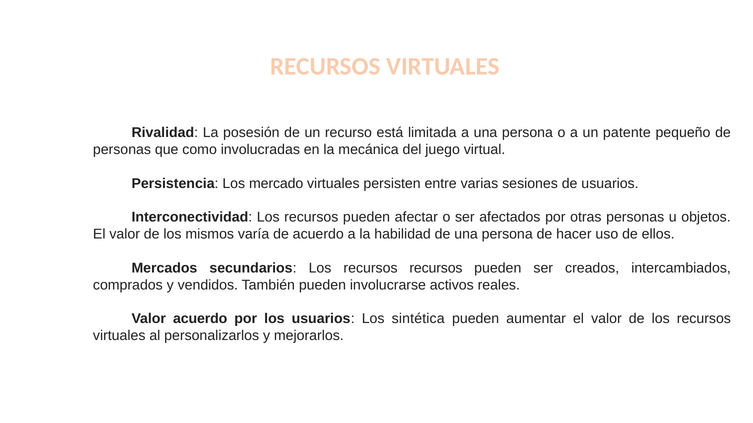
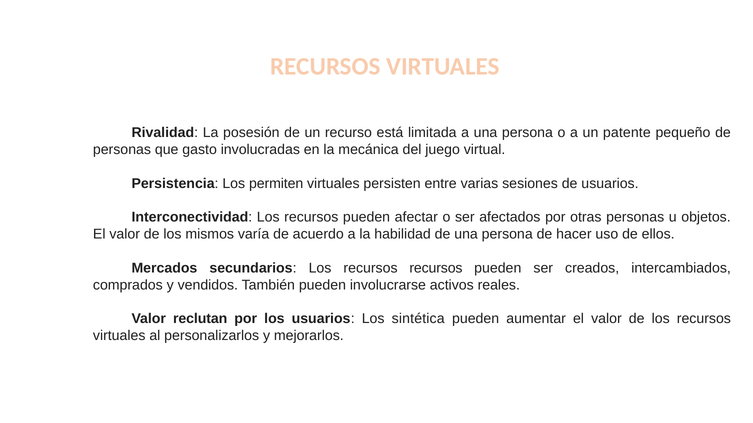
como: como -> gasto
mercado: mercado -> permiten
Valor acuerdo: acuerdo -> reclutan
